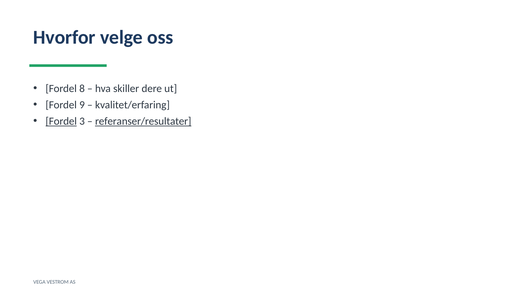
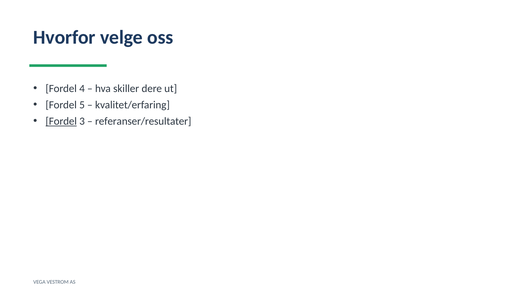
8: 8 -> 4
9: 9 -> 5
referanser/resultater underline: present -> none
